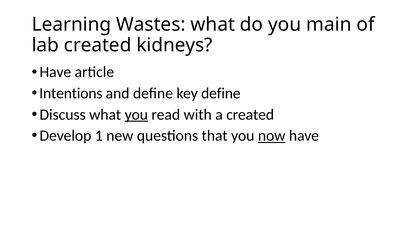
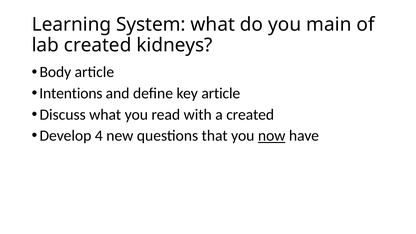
Wastes: Wastes -> System
Have at (55, 72): Have -> Body
key define: define -> article
you at (136, 115) underline: present -> none
1: 1 -> 4
